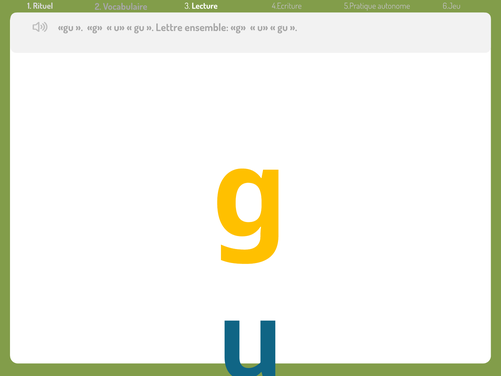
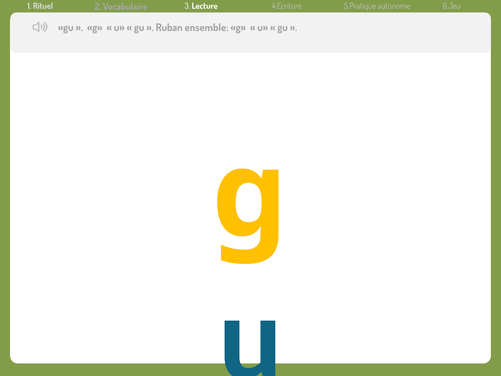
Lettre: Lettre -> Ruban
